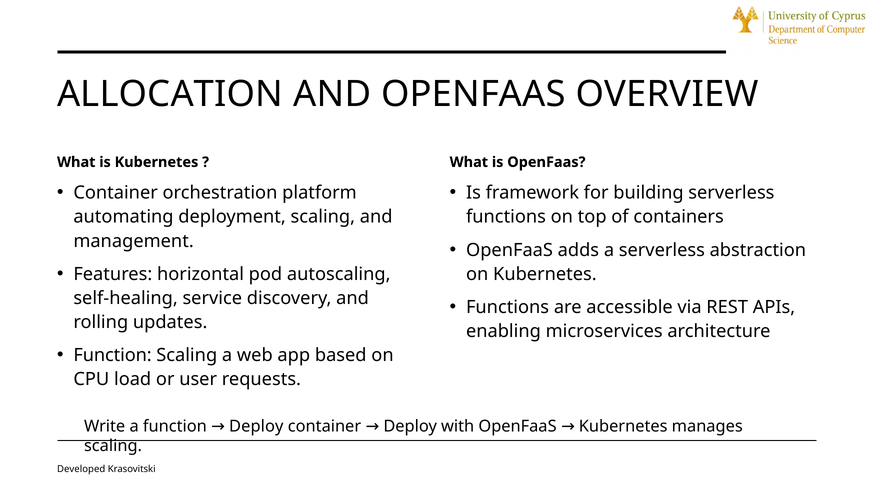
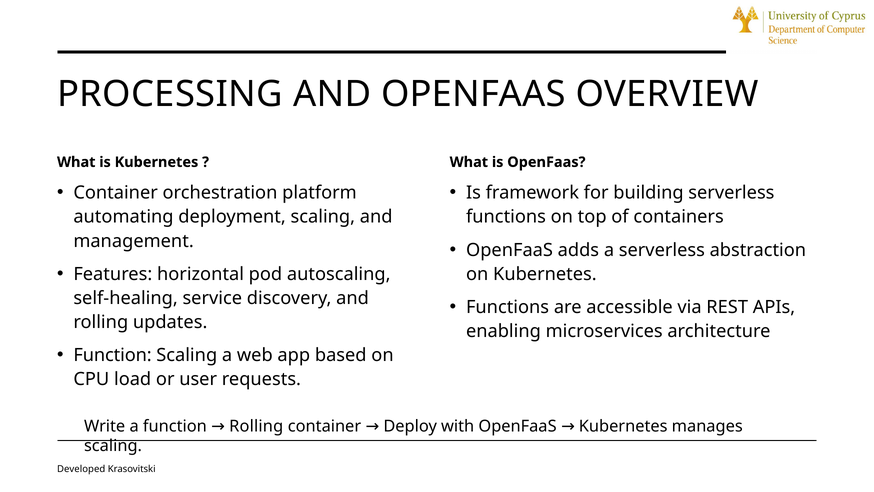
ALLOCATION: ALLOCATION -> PROCESSING
function Deploy: Deploy -> Rolling
